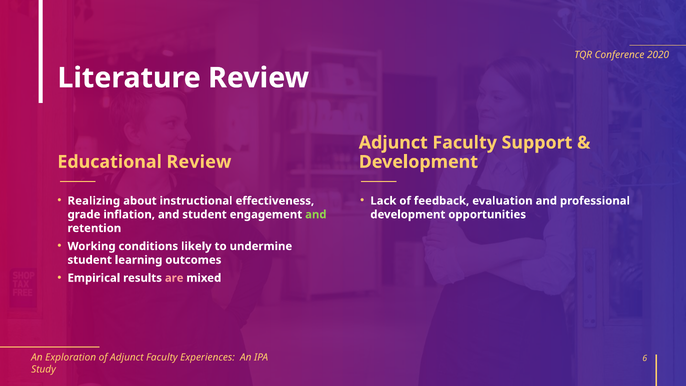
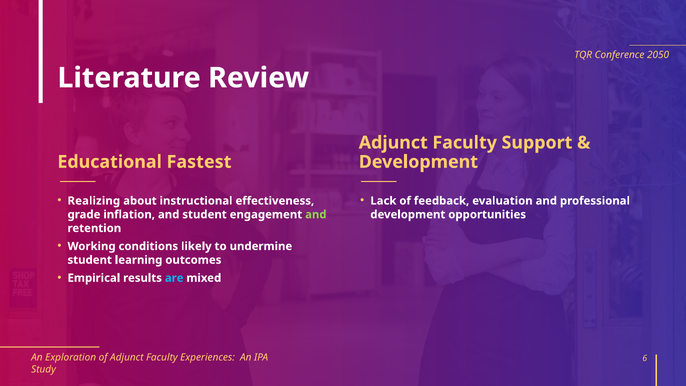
2020: 2020 -> 2050
Educational Review: Review -> Fastest
are colour: pink -> light blue
